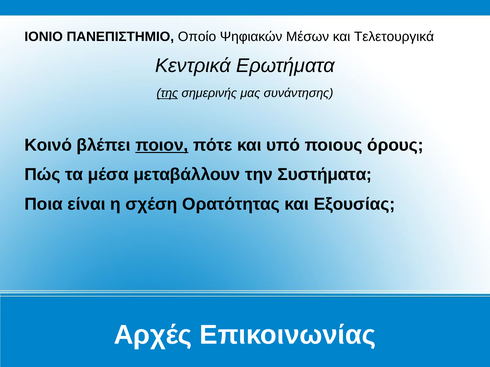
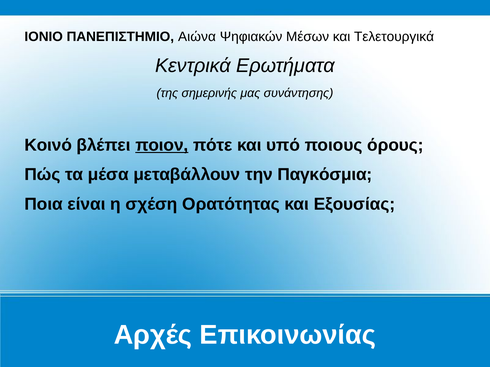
Οποίο: Οποίο -> Αιώνα
της underline: present -> none
Συστήματα: Συστήματα -> Παγκόσμια
